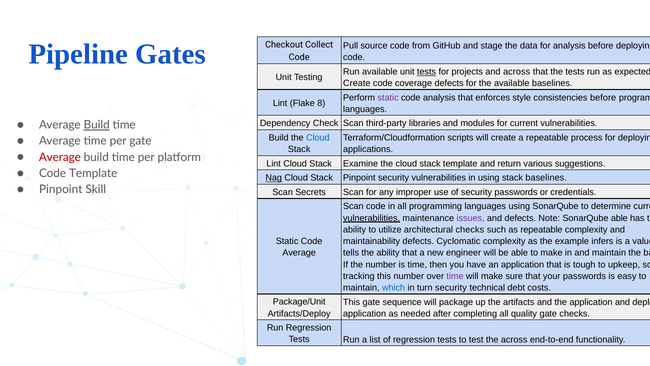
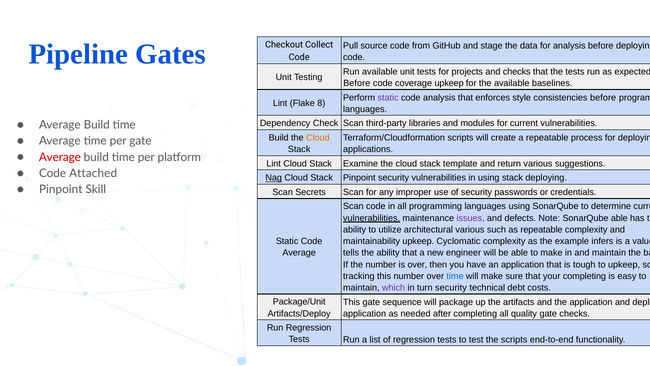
tests at (427, 72) underline: present -> none
and across: across -> checks
Create at (357, 83): Create -> Before
coverage defects: defects -> upkeep
Build at (97, 125) underline: present -> none
Cloud at (318, 138) colour: blue -> orange
Code Template: Template -> Attached
stack baselines: baselines -> deploying
architectural checks: checks -> various
maintainability defects: defects -> upkeep
is time: time -> over
time at (455, 276) colour: purple -> blue
your passwords: passwords -> completing
which colour: blue -> purple
the across: across -> scripts
